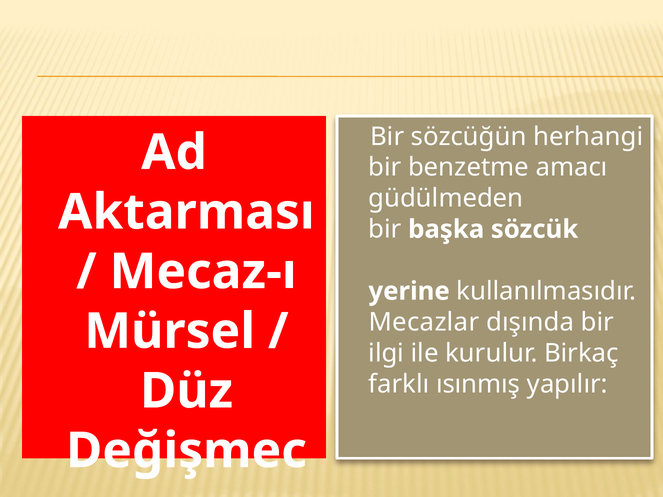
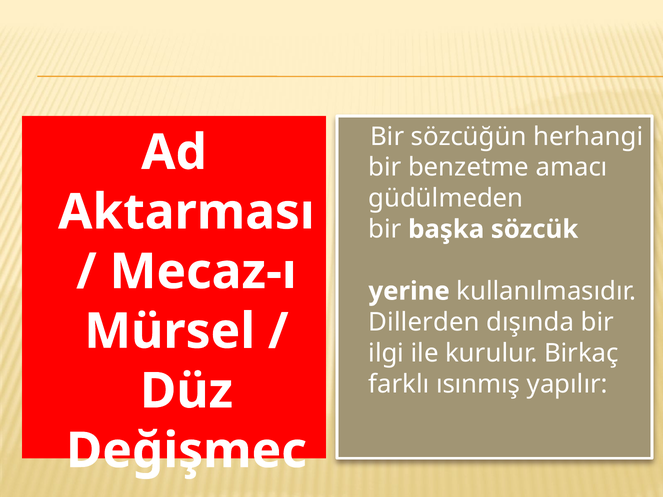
Mecazlar: Mecazlar -> Dillerden
